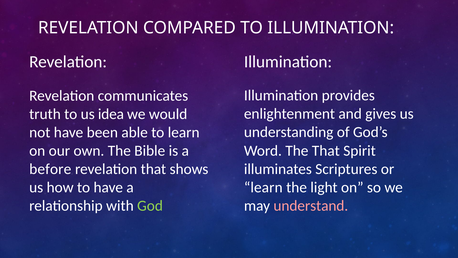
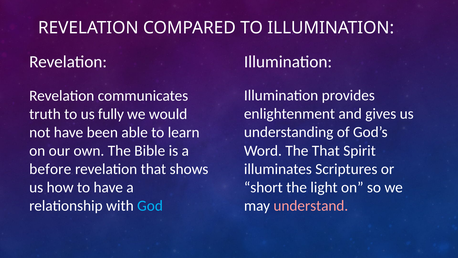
idea: idea -> fully
learn at (263, 187): learn -> short
God colour: light green -> light blue
